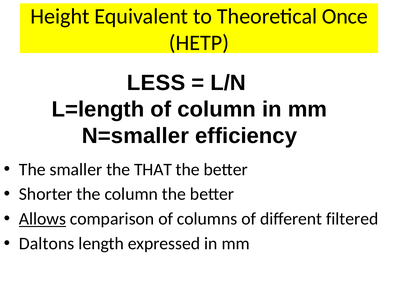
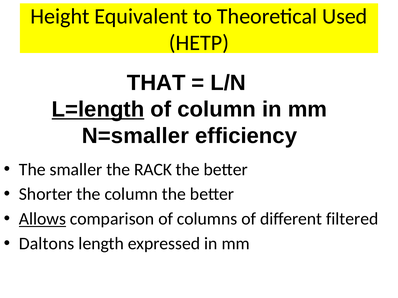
Once: Once -> Used
LESS: LESS -> THAT
L=length underline: none -> present
THAT: THAT -> RACK
